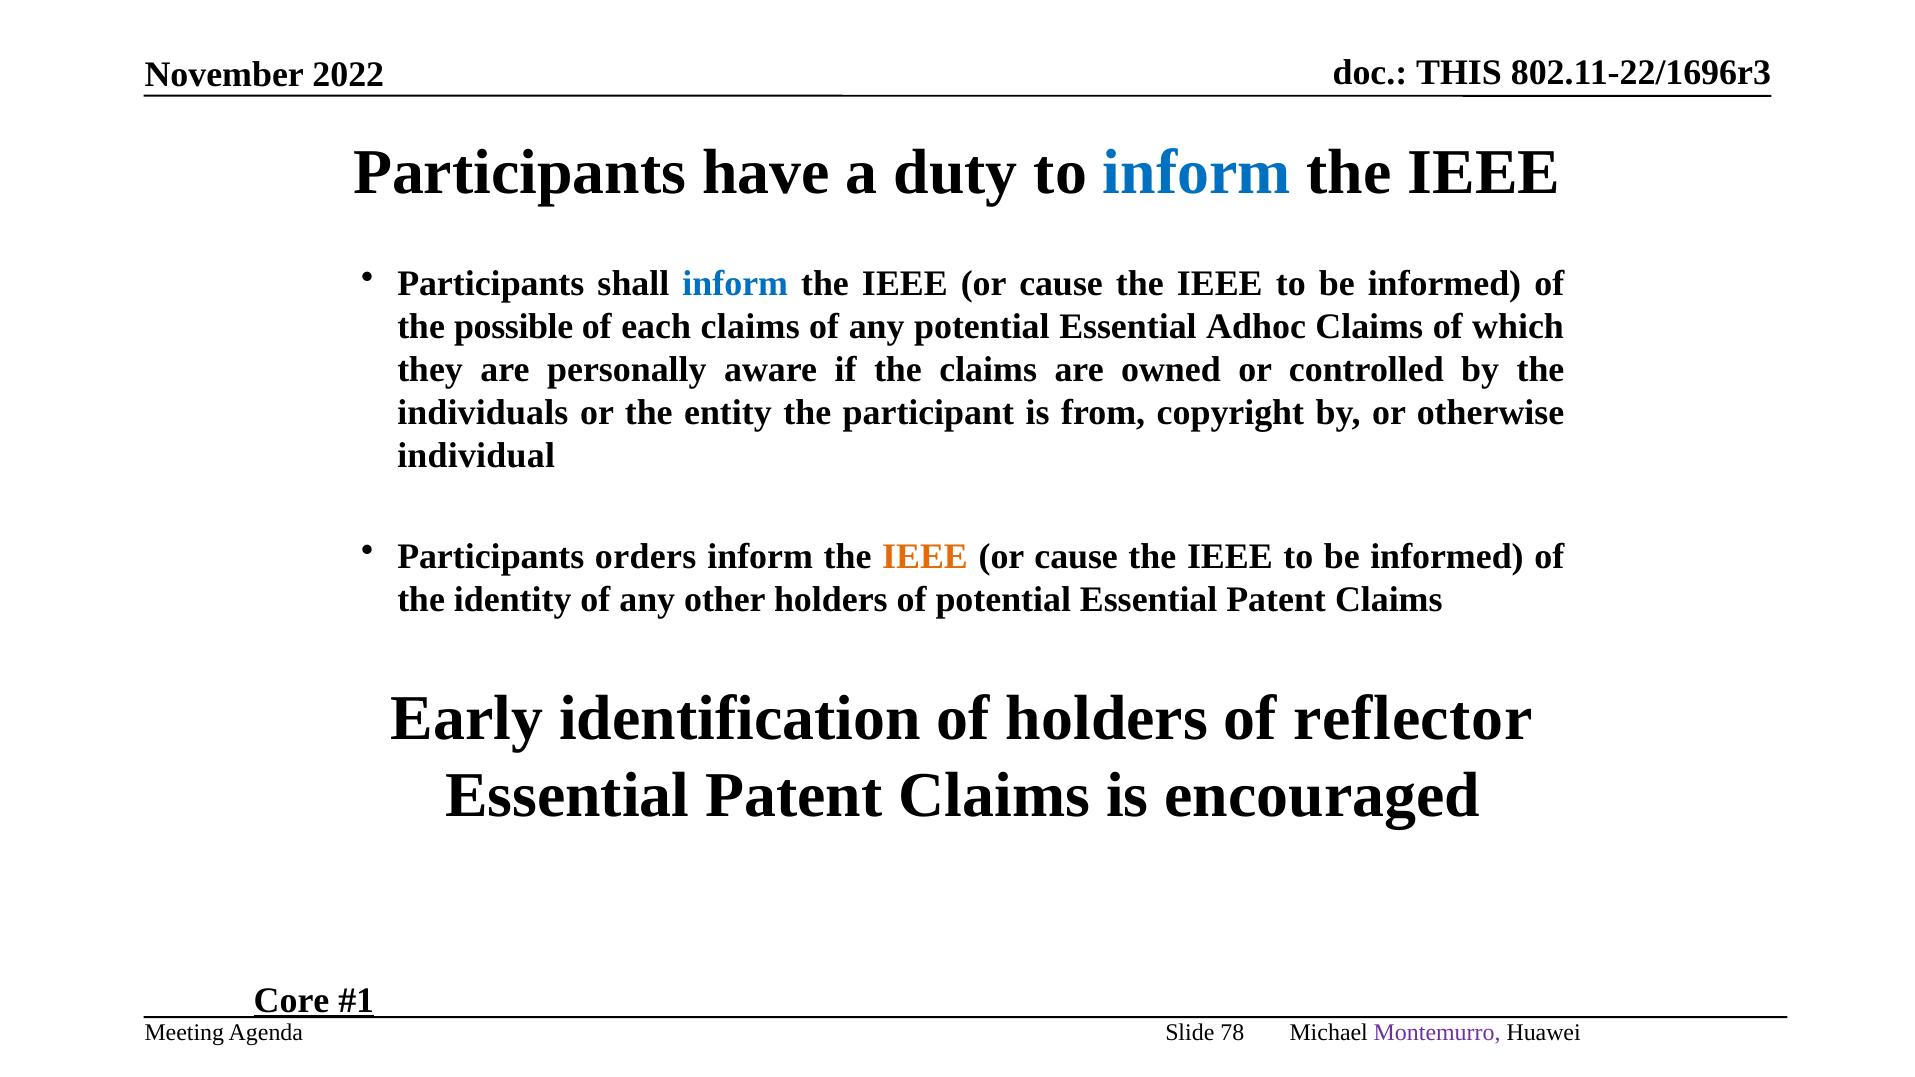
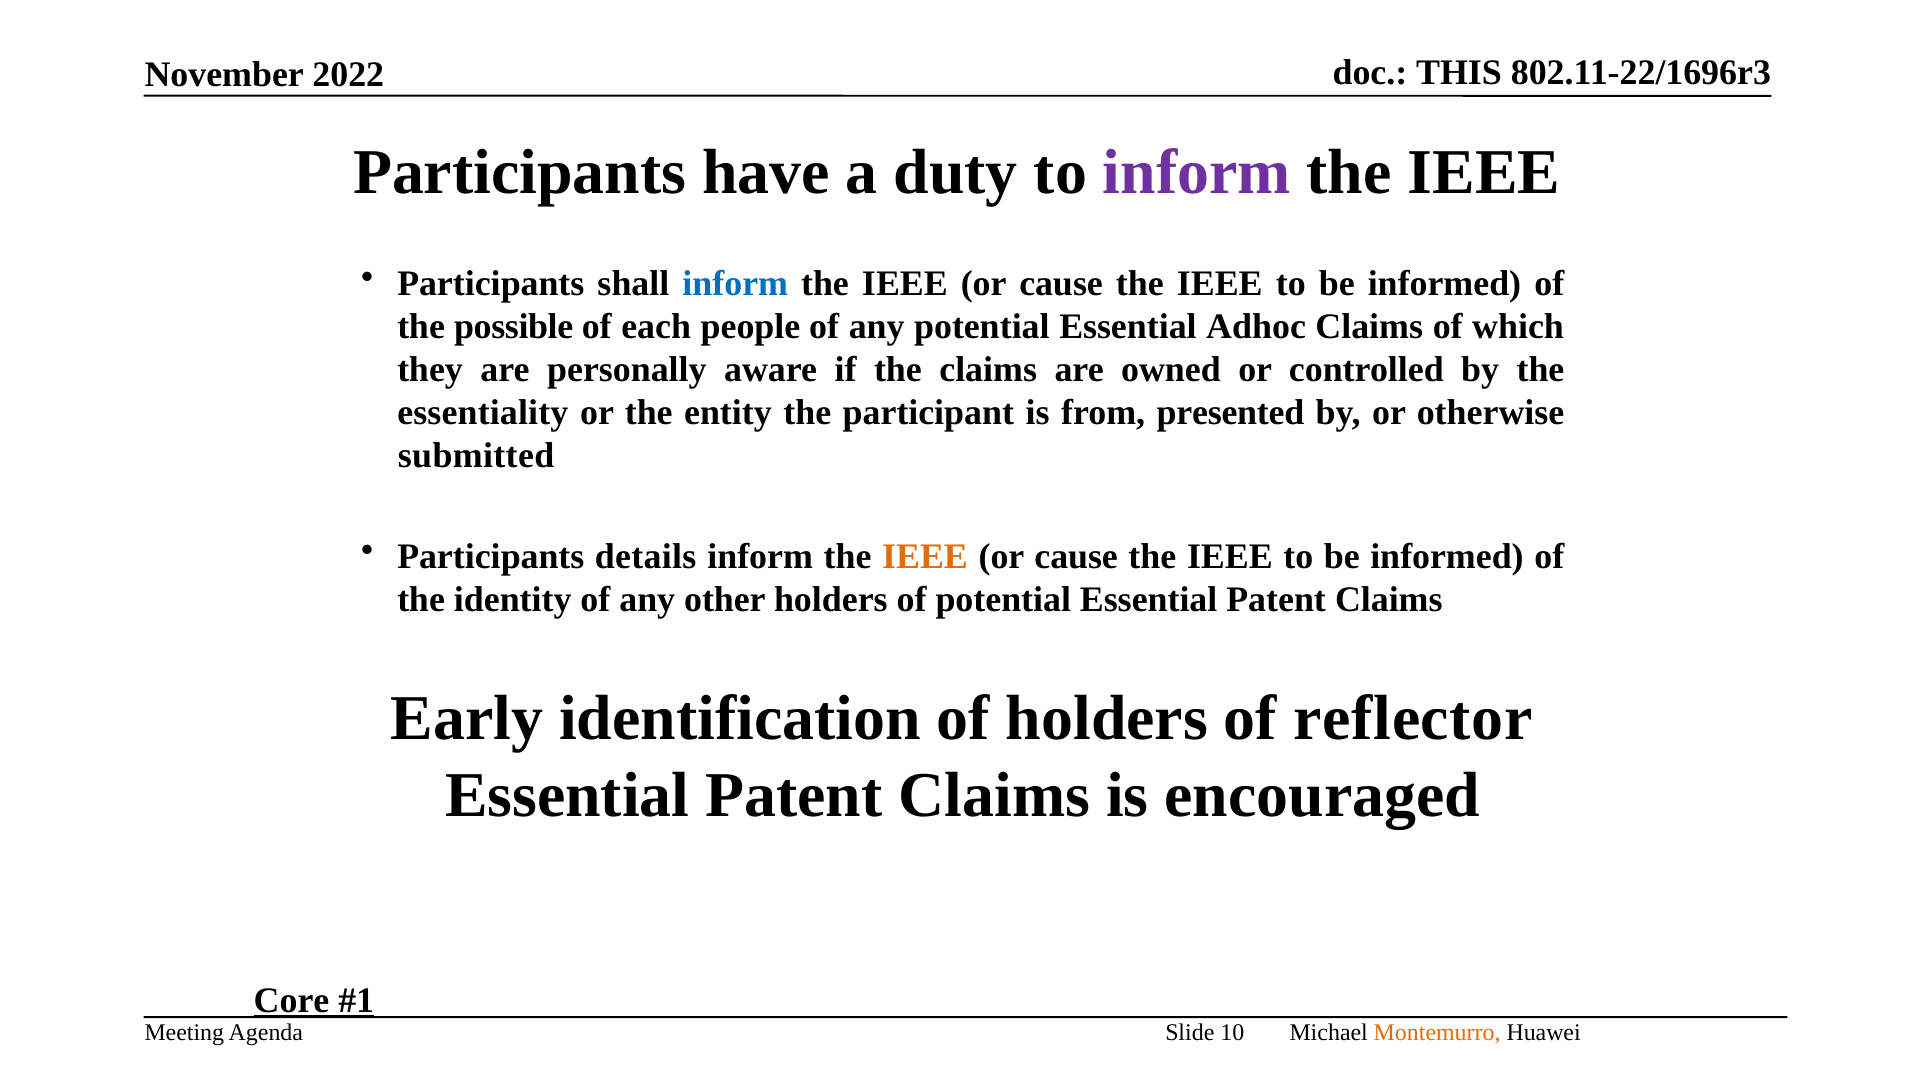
inform at (1197, 172) colour: blue -> purple
each claims: claims -> people
individuals: individuals -> essentiality
copyright: copyright -> presented
individual: individual -> submitted
orders: orders -> details
78: 78 -> 10
Montemurro colour: purple -> orange
